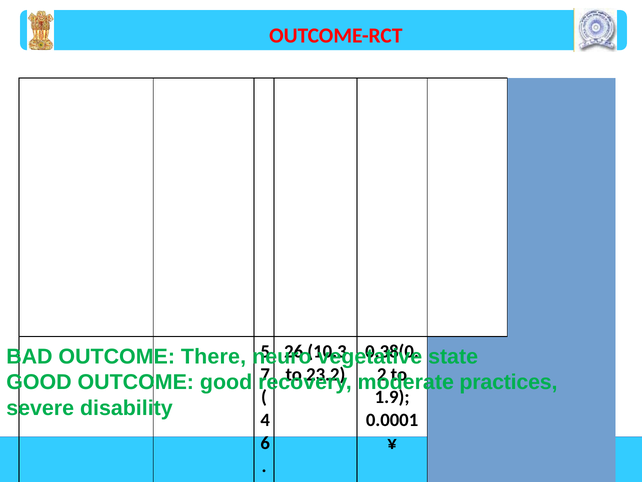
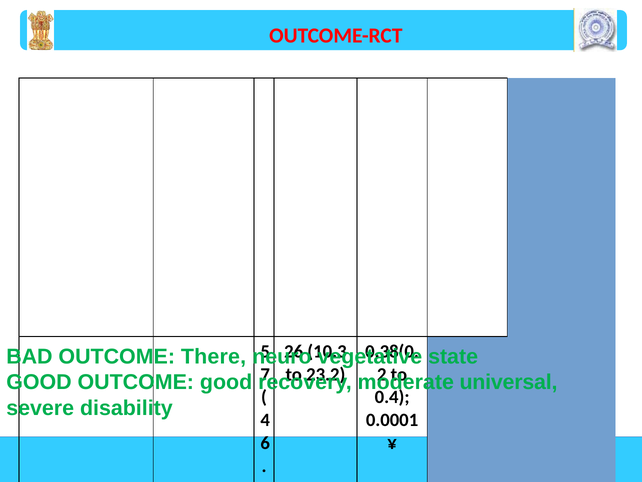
practices: practices -> universal
1.9: 1.9 -> 0.4
